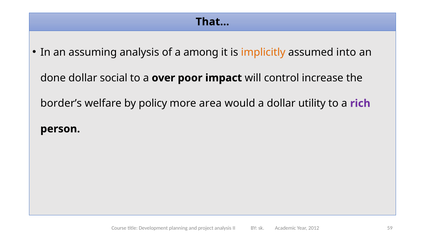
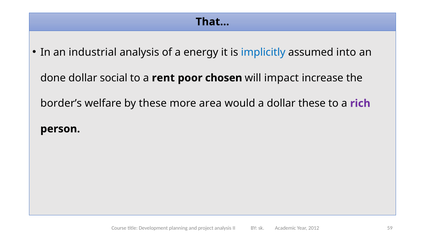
assuming: assuming -> industrial
among: among -> energy
implicitly colour: orange -> blue
over: over -> rent
impact: impact -> chosen
control: control -> impact
by policy: policy -> these
dollar utility: utility -> these
